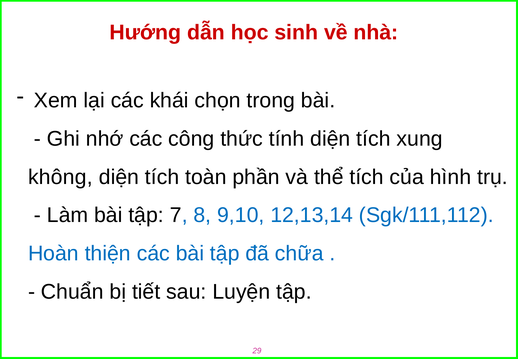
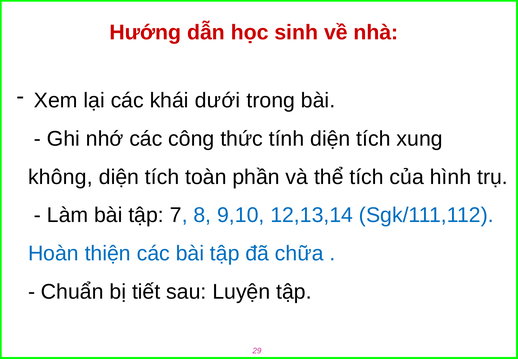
chọn: chọn -> dưới
